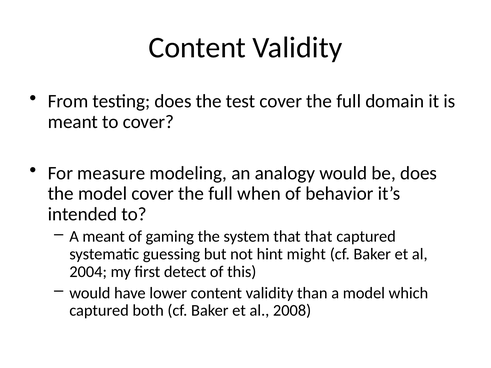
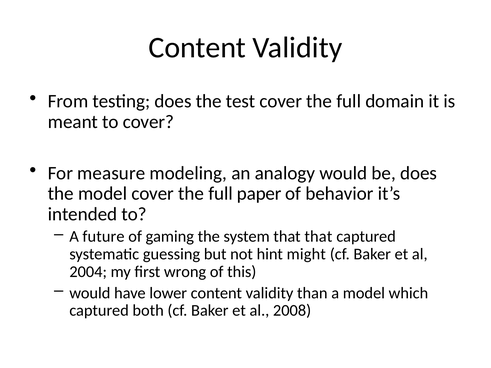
when: when -> paper
A meant: meant -> future
detect: detect -> wrong
